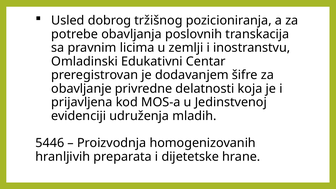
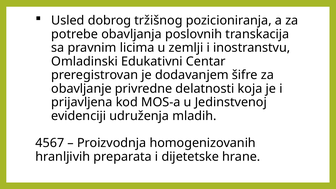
5446: 5446 -> 4567
